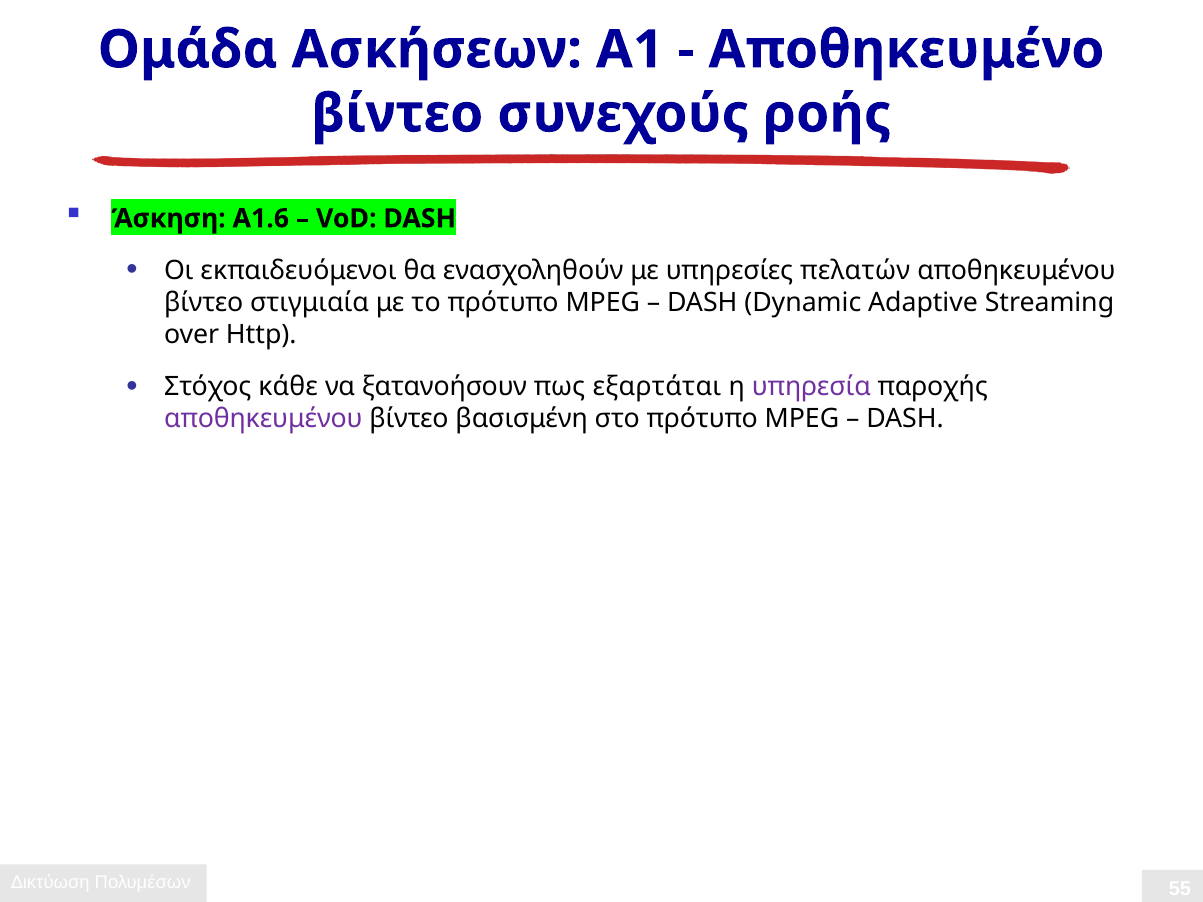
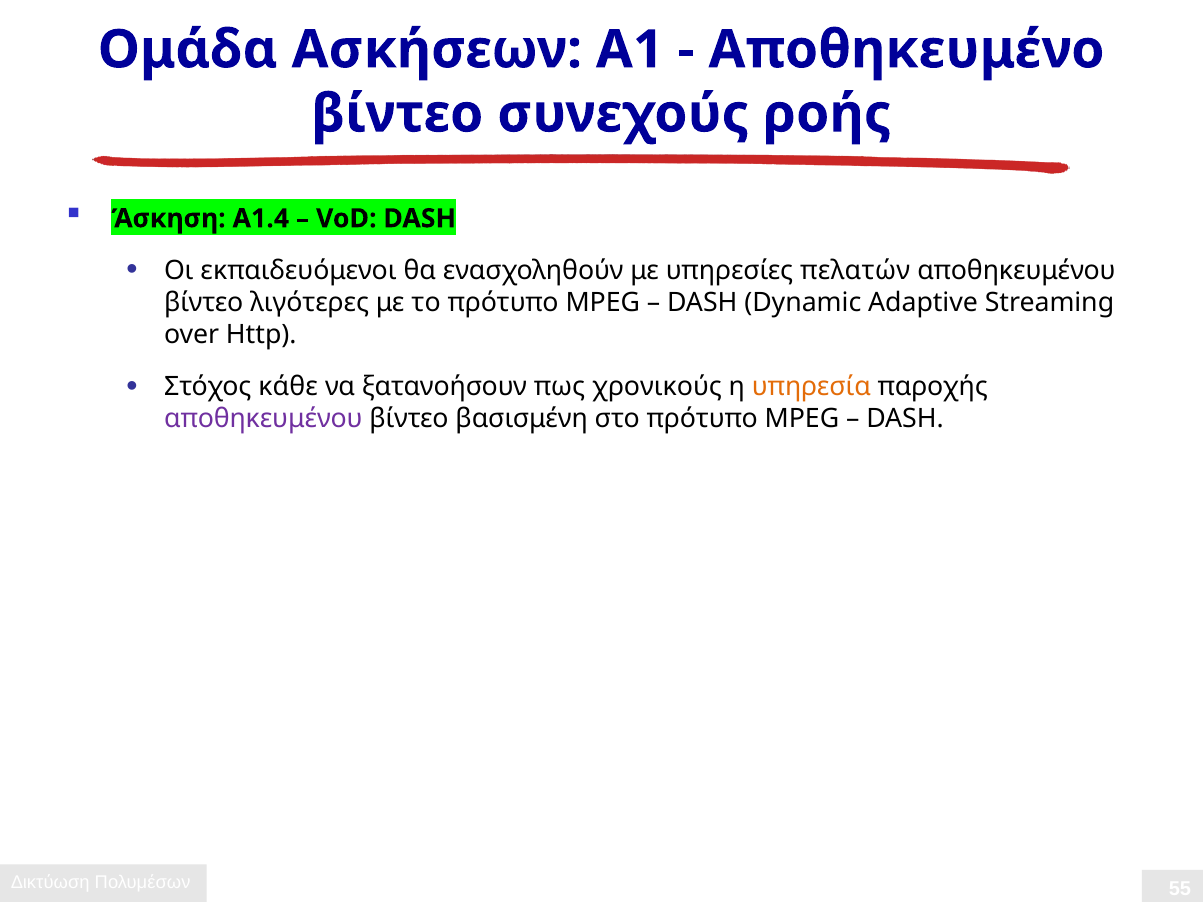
A1.6: A1.6 -> A1.4
στιγμιαία: στιγμιαία -> λιγότερες
εξαρτάται: εξαρτάται -> χρονικούς
υπηρεσία colour: purple -> orange
